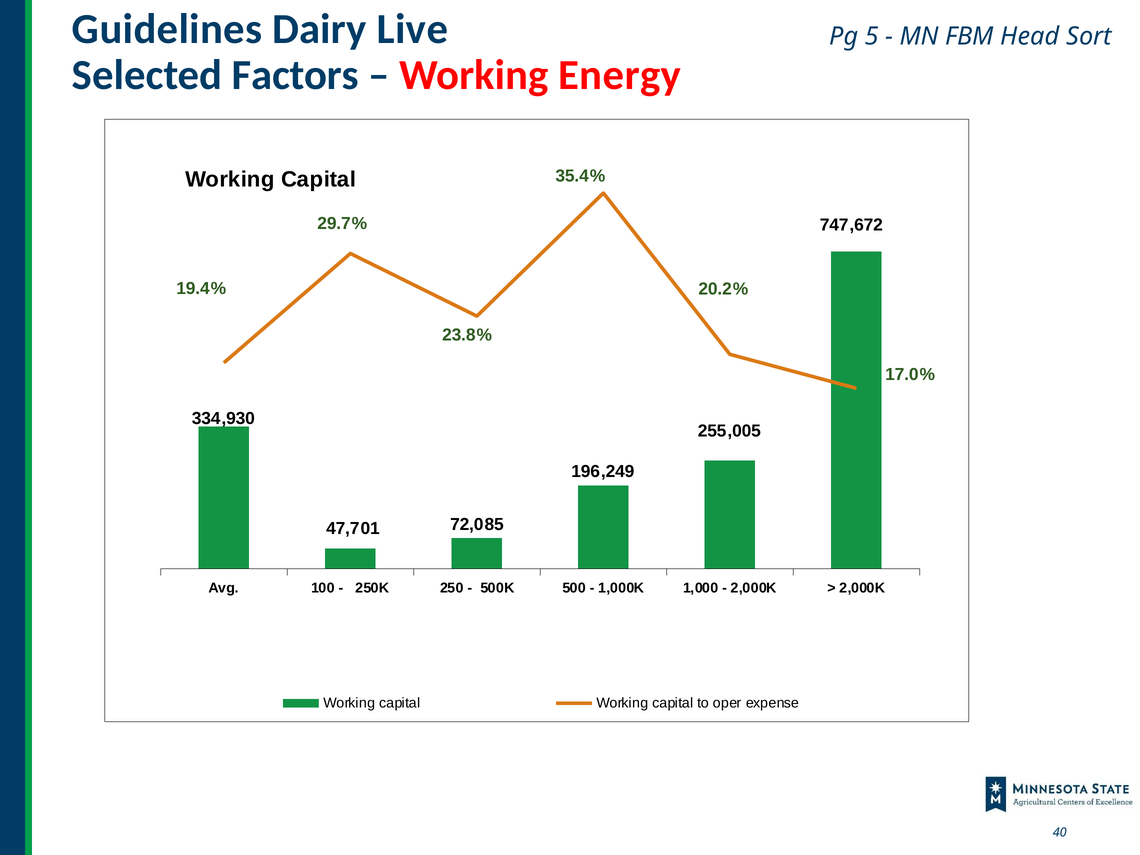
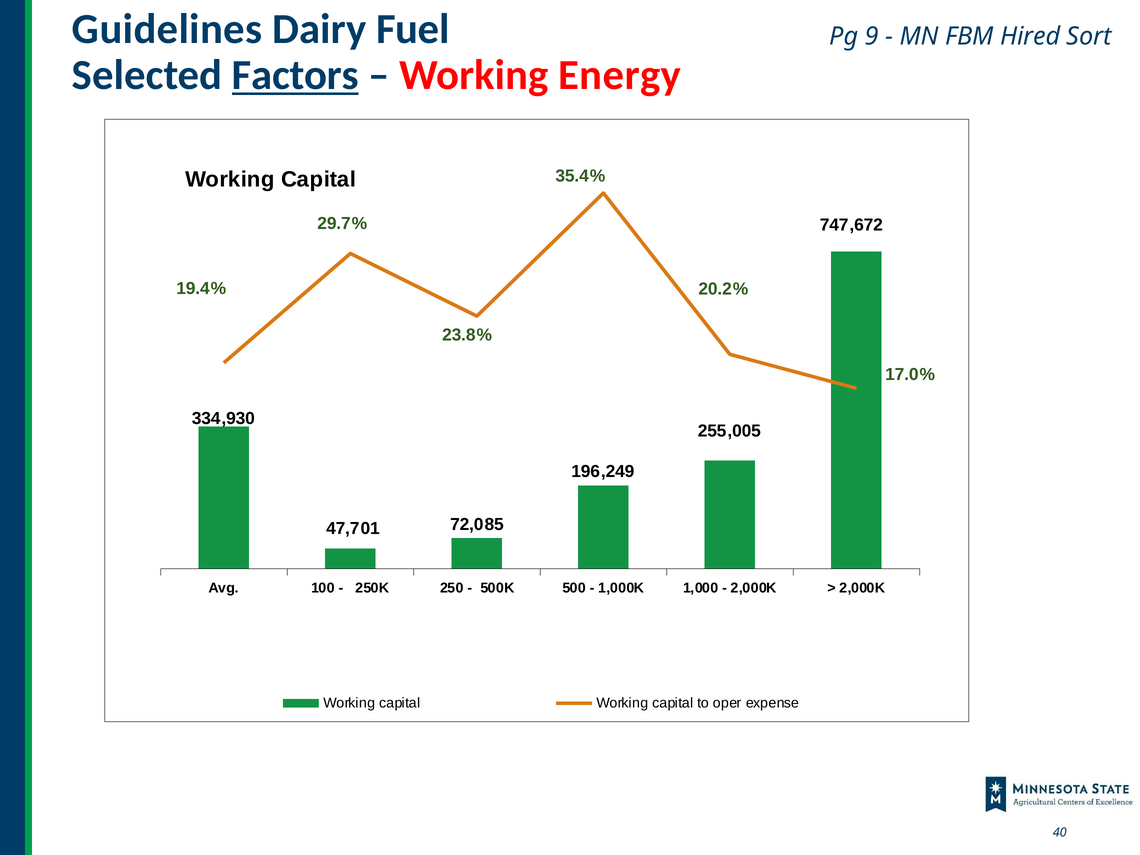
Live: Live -> Fuel
5: 5 -> 9
Head: Head -> Hired
Factors underline: none -> present
